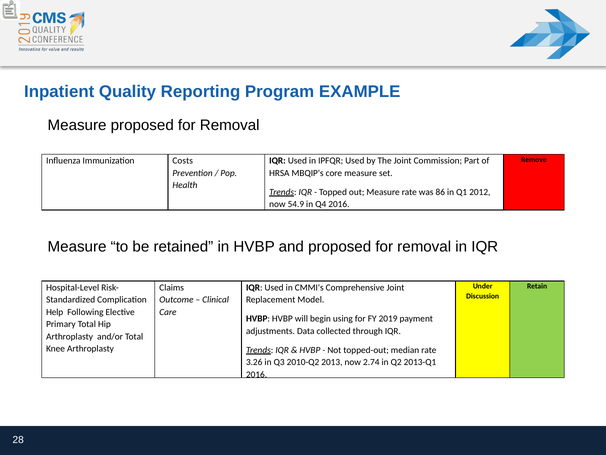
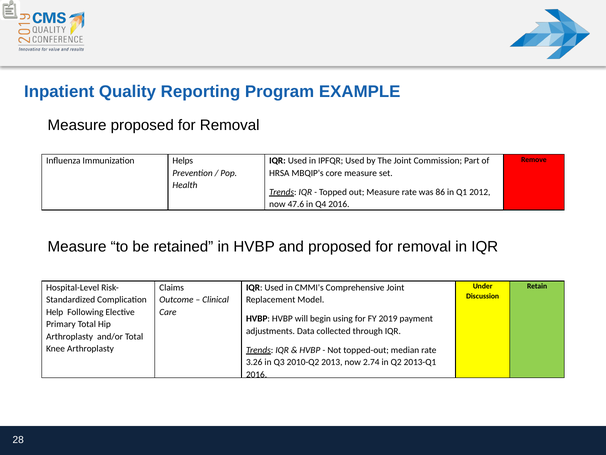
Costs: Costs -> Helps
54.9: 54.9 -> 47.6
